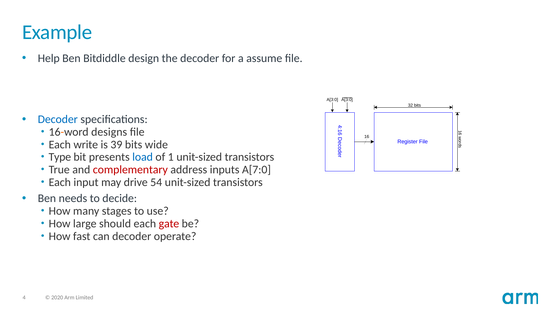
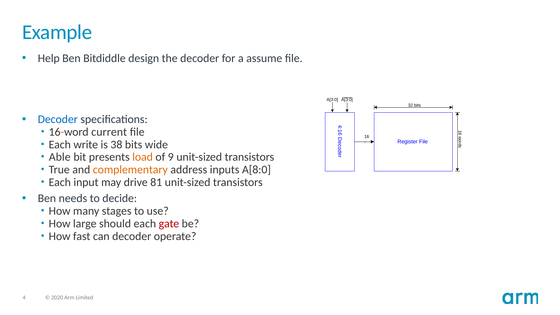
designs: designs -> current
39: 39 -> 38
Type: Type -> Able
load colour: blue -> orange
of 1: 1 -> 9
complementary colour: red -> orange
A[7:0: A[7:0 -> A[8:0
54: 54 -> 81
